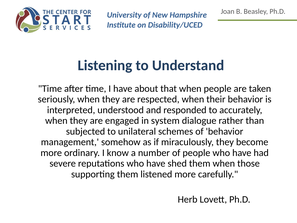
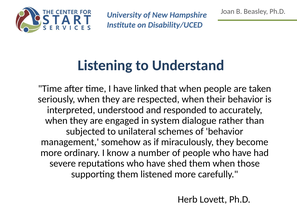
about: about -> linked
